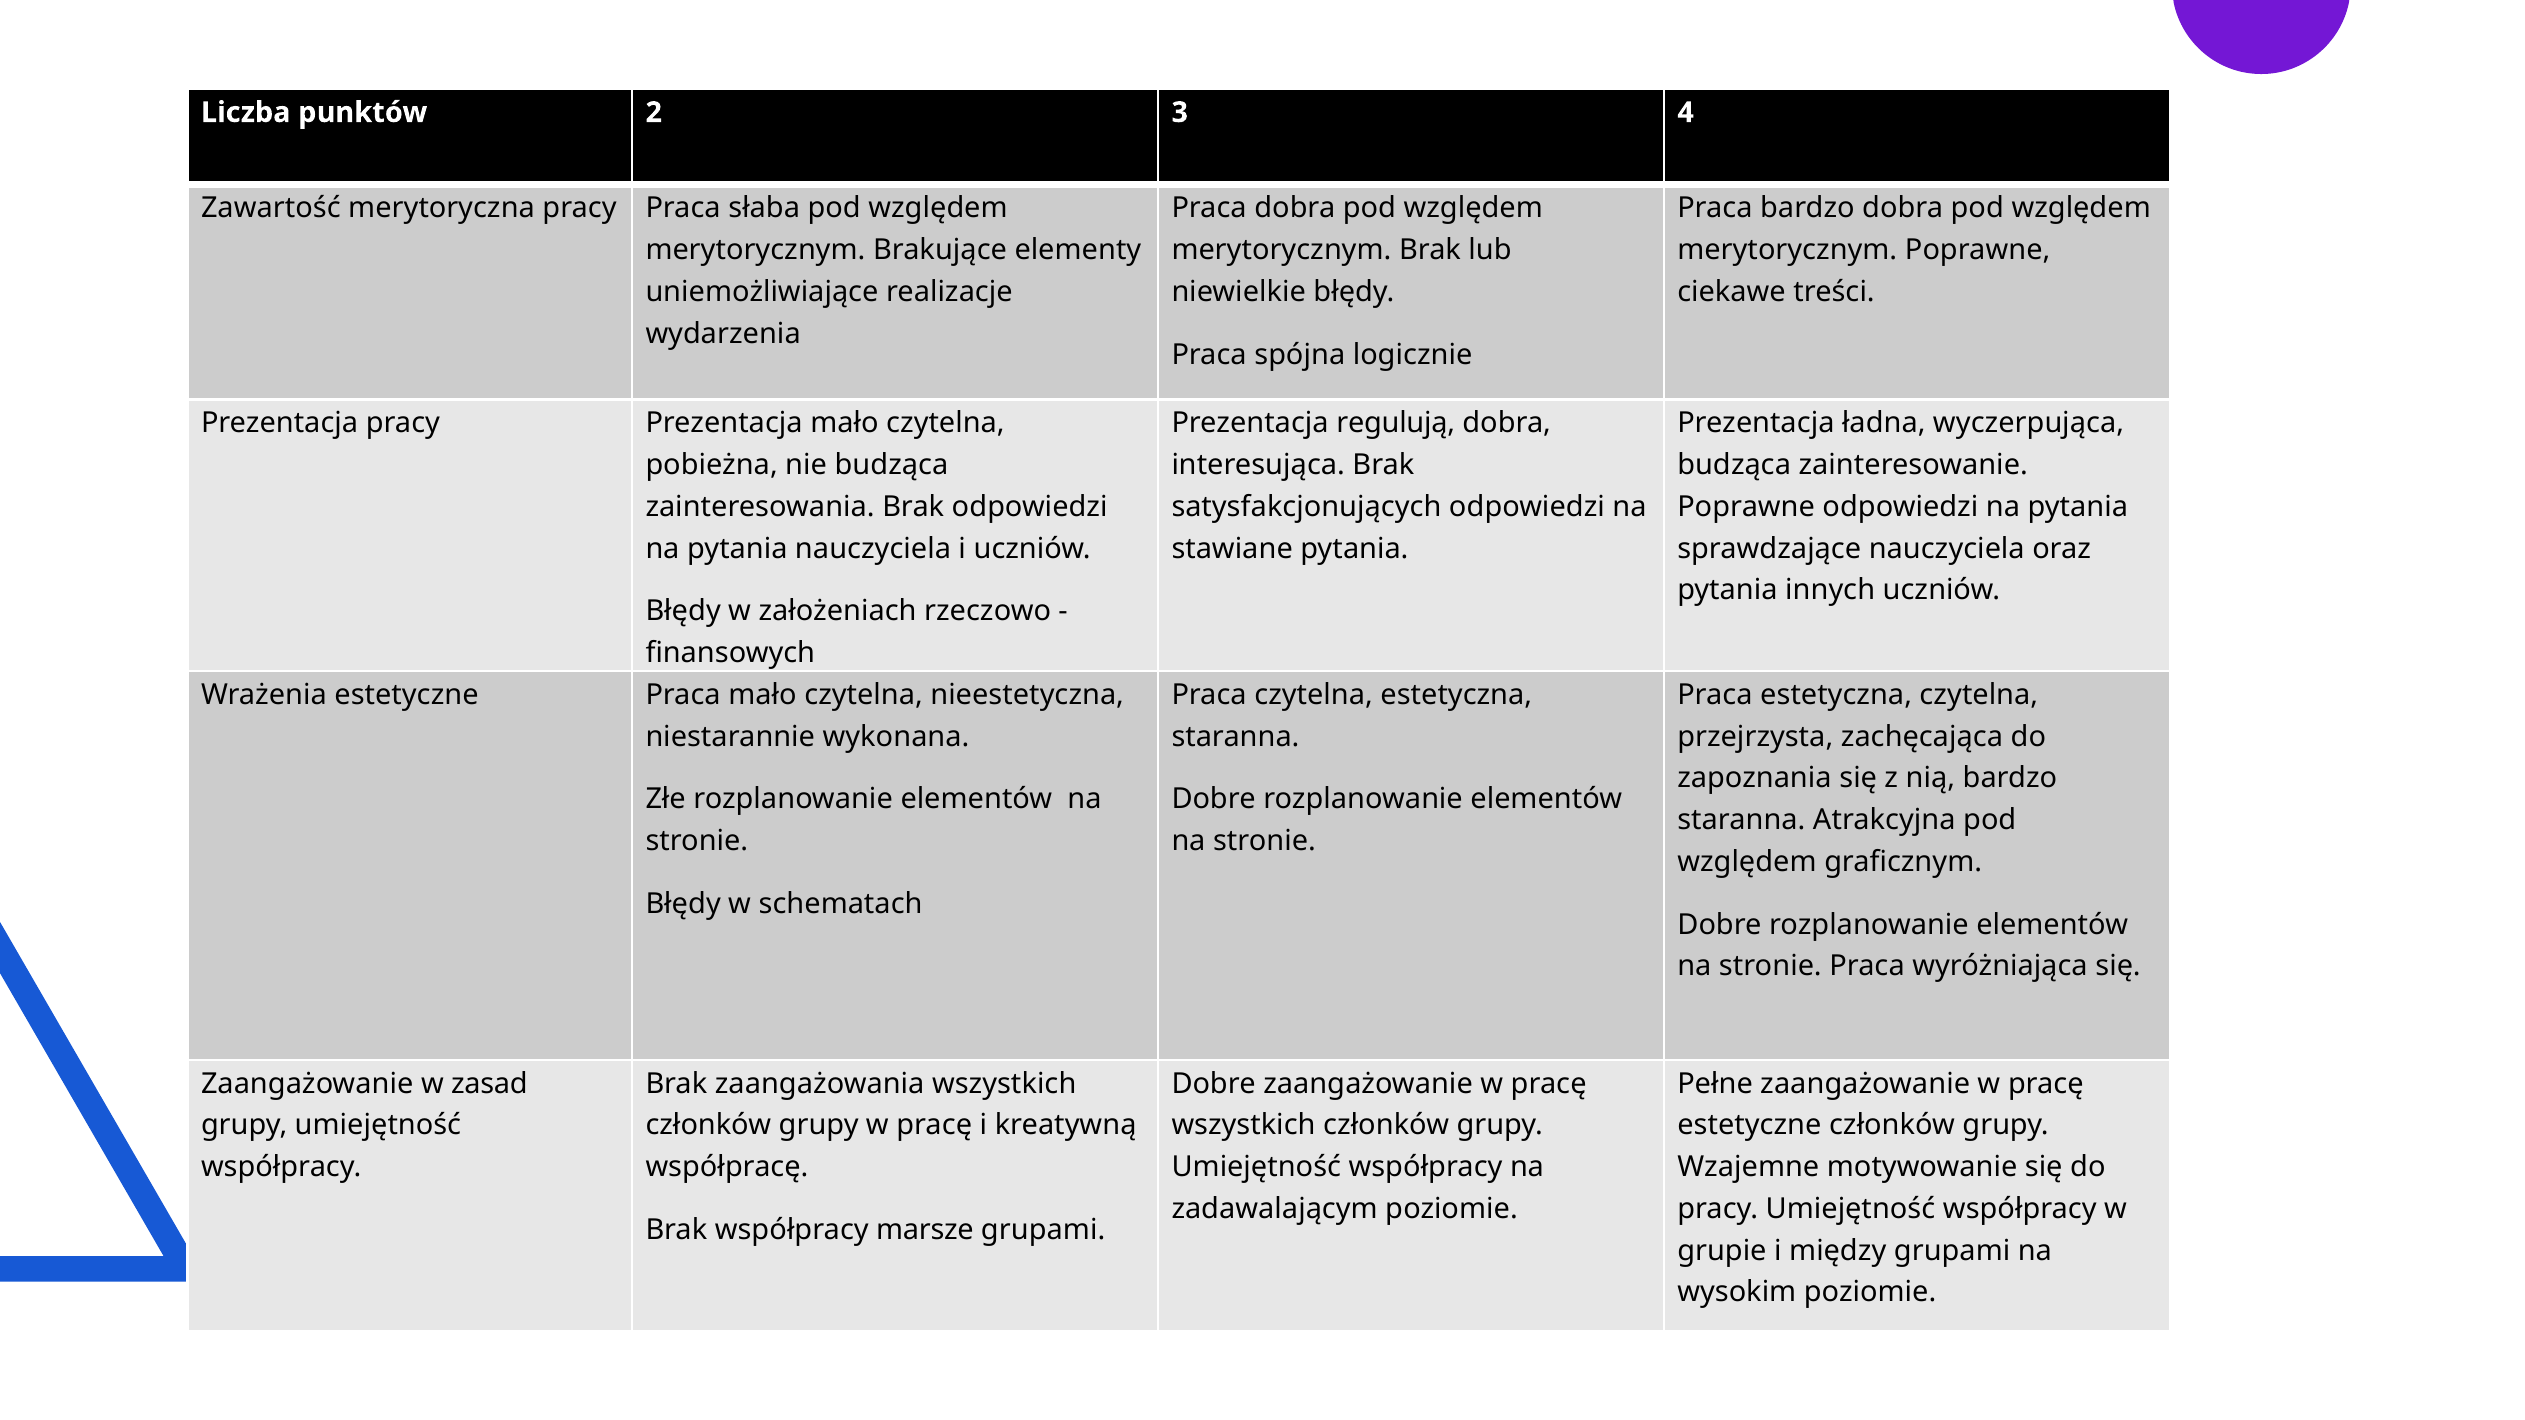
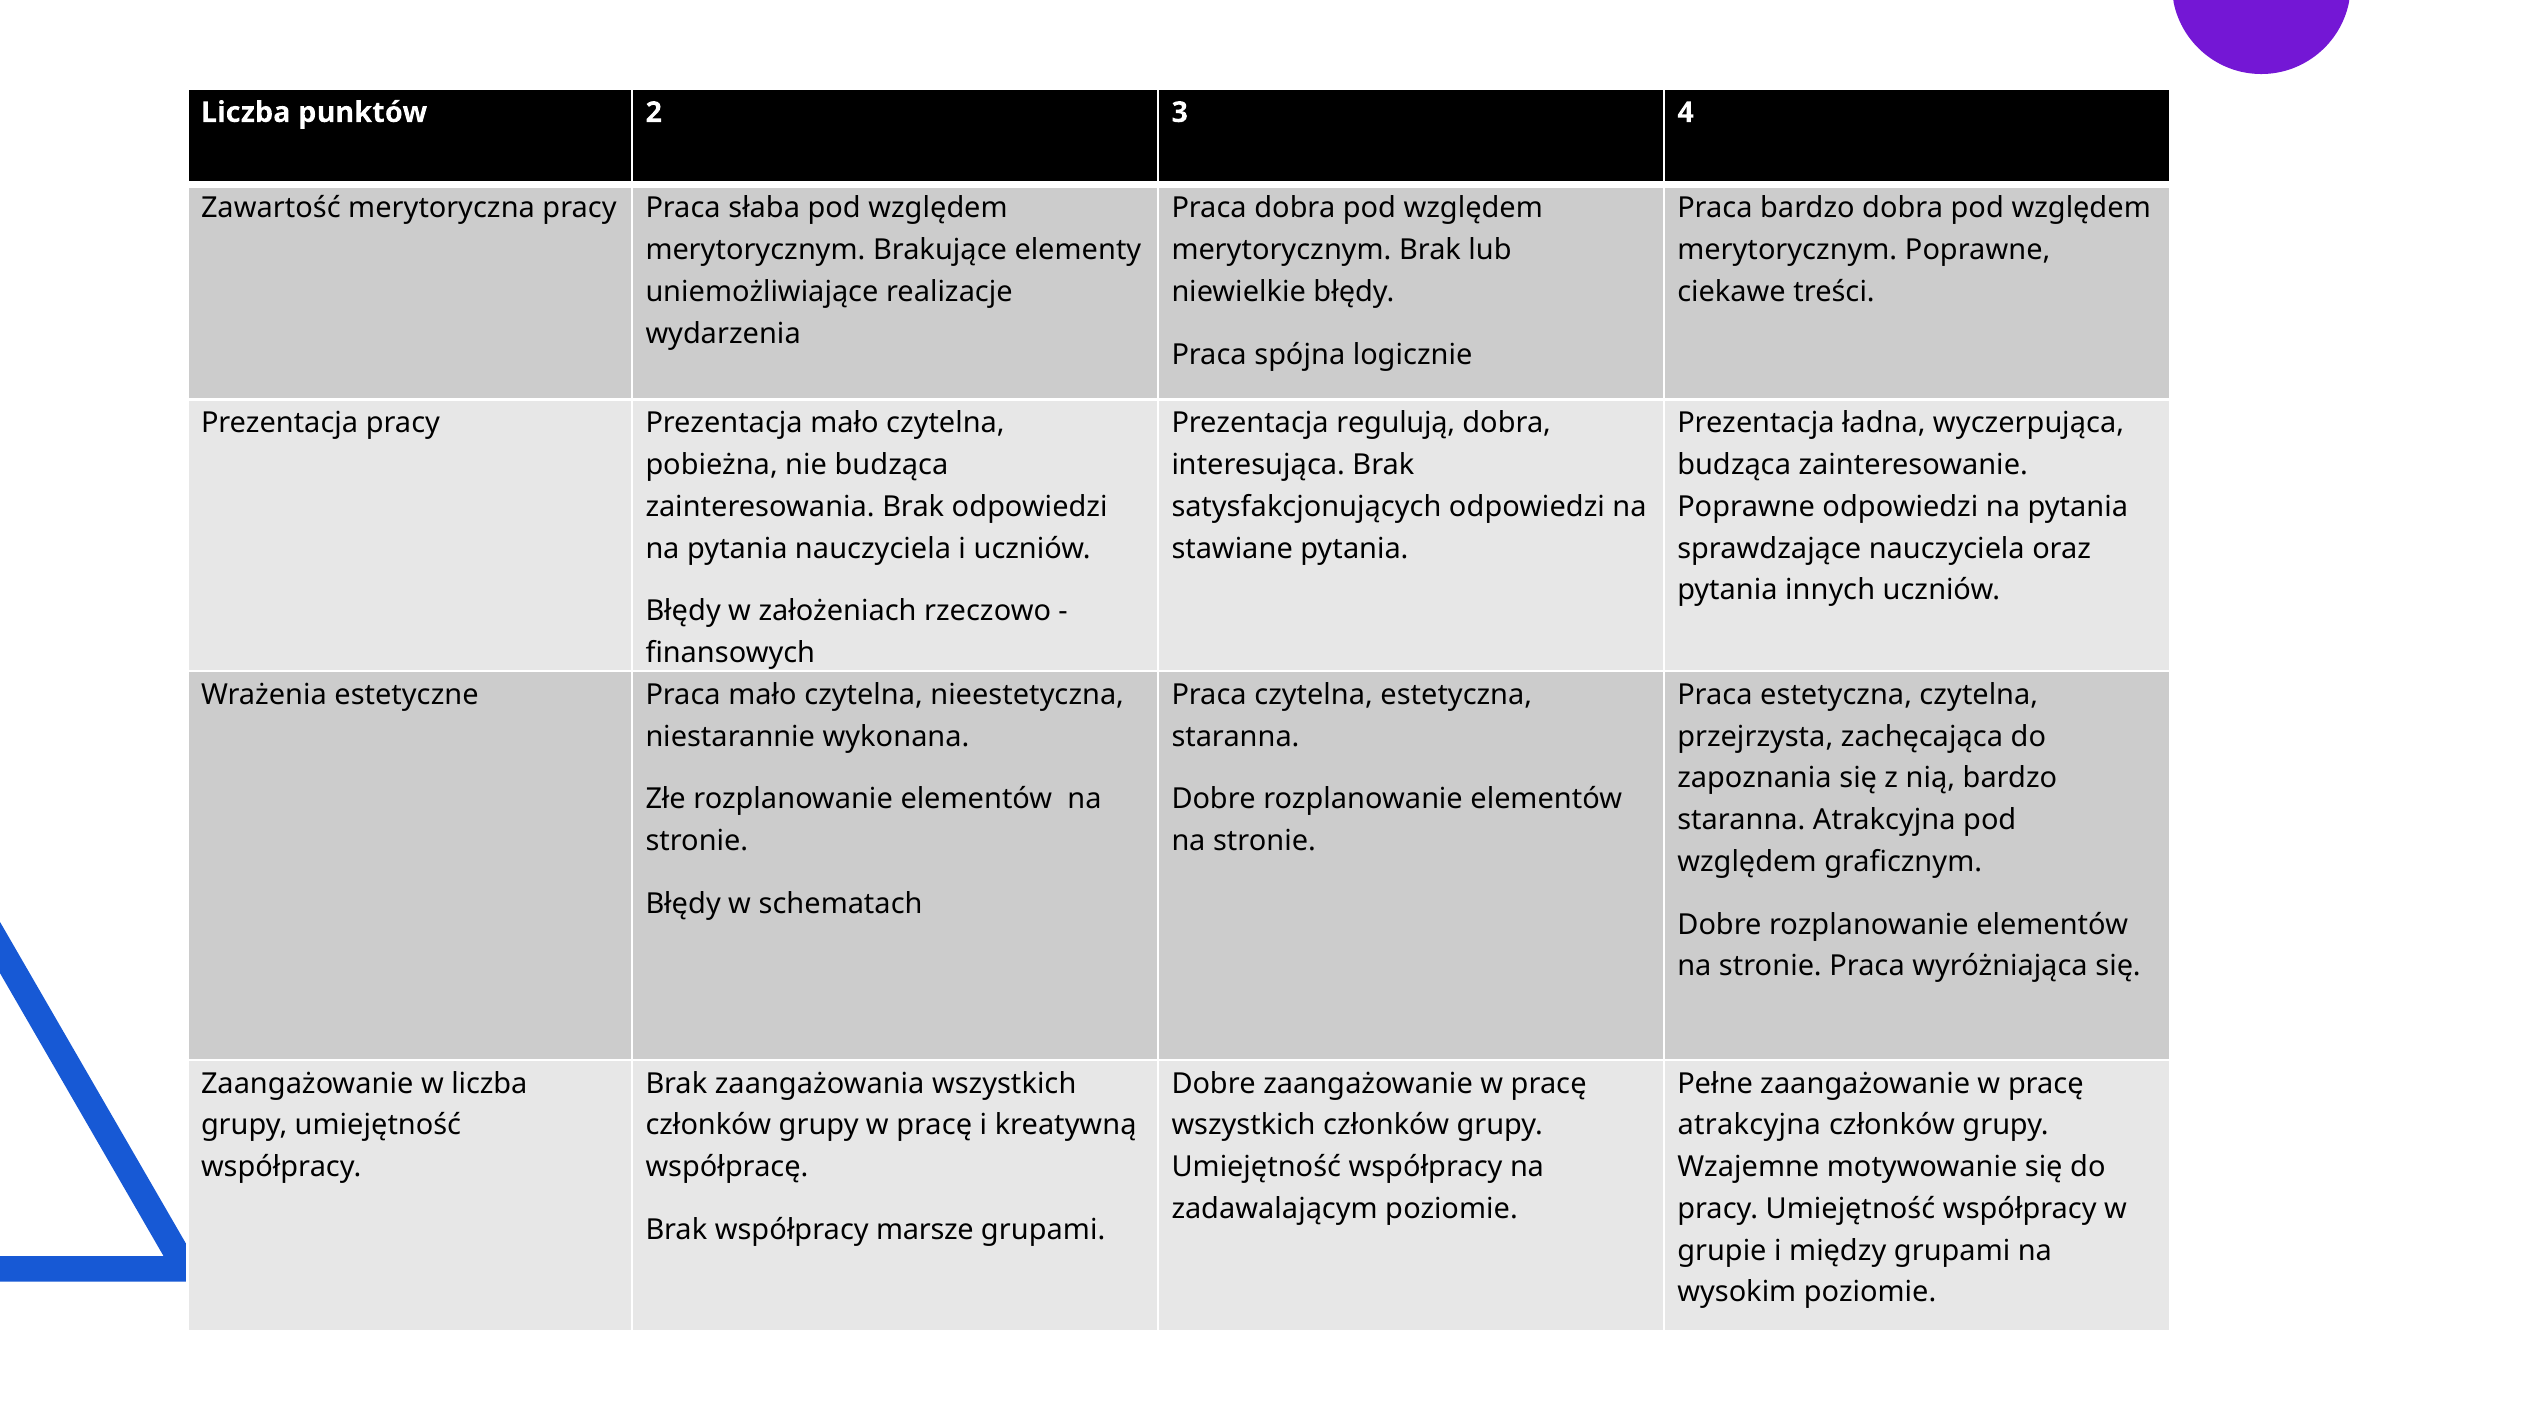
w zasad: zasad -> liczba
estetyczne at (1749, 1125): estetyczne -> atrakcyjna
